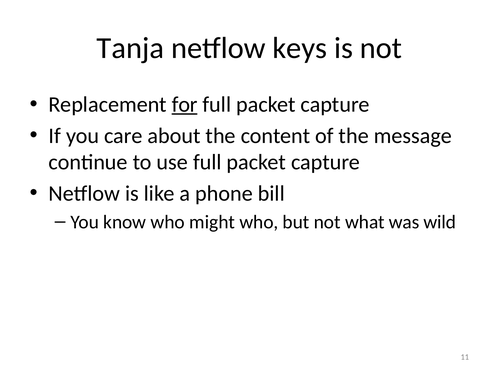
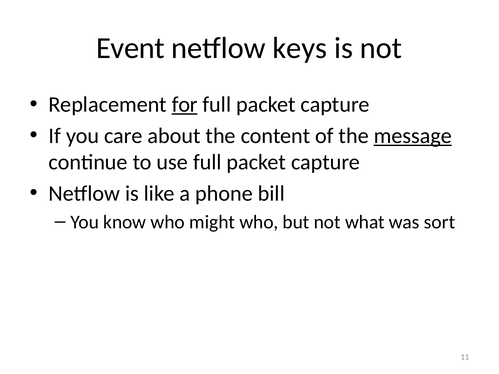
Tanja: Tanja -> Event
message underline: none -> present
wild: wild -> sort
